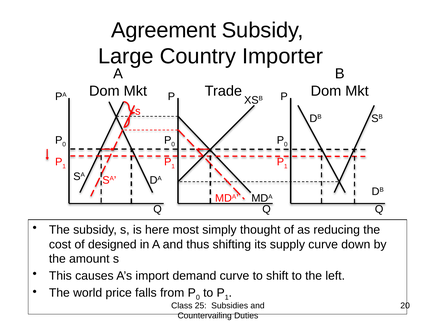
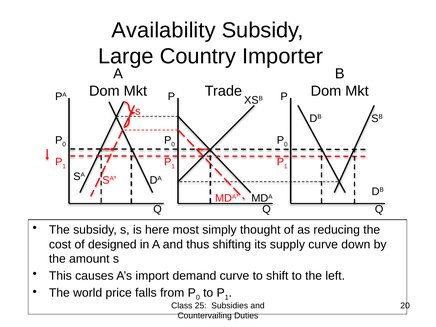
Agreement: Agreement -> Availability
